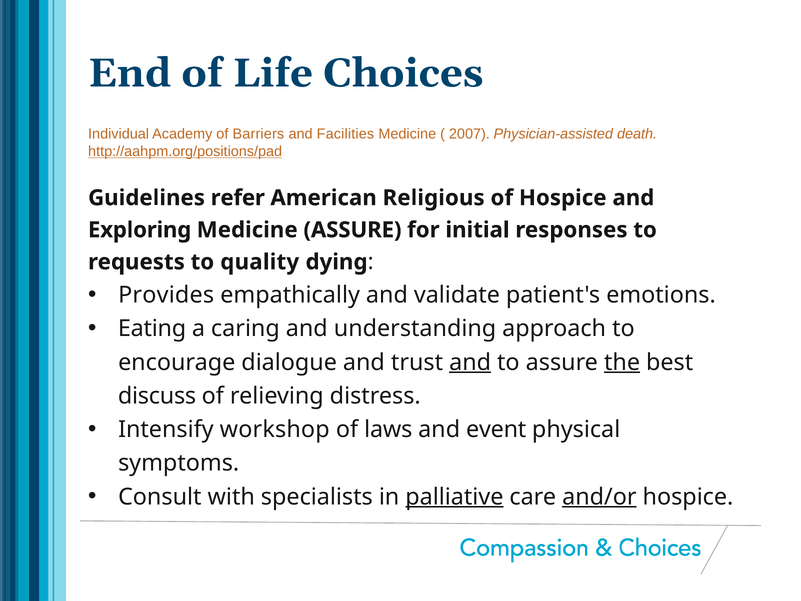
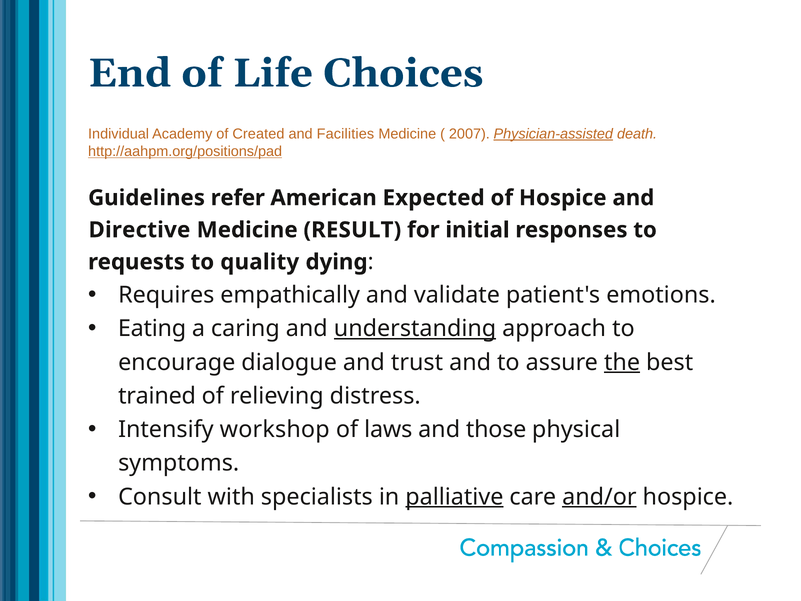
Barriers: Barriers -> Created
Physician-assisted underline: none -> present
Religious: Religious -> Expected
Exploring: Exploring -> Directive
Medicine ASSURE: ASSURE -> RESULT
Provides: Provides -> Requires
understanding underline: none -> present
and at (470, 362) underline: present -> none
discuss: discuss -> trained
event: event -> those
